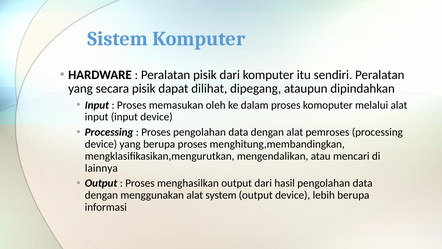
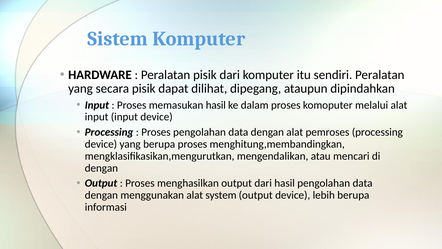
memasukan oleh: oleh -> hasil
lainnya at (101, 168): lainnya -> dengan
